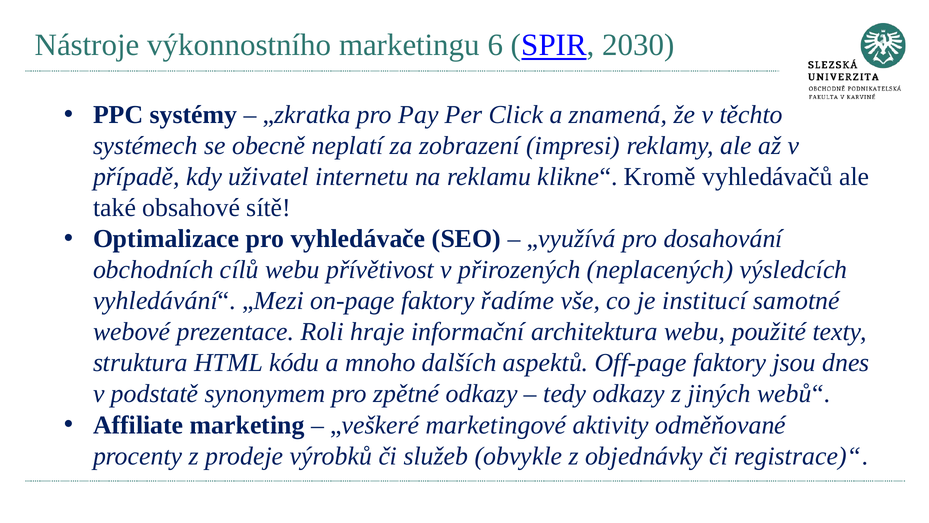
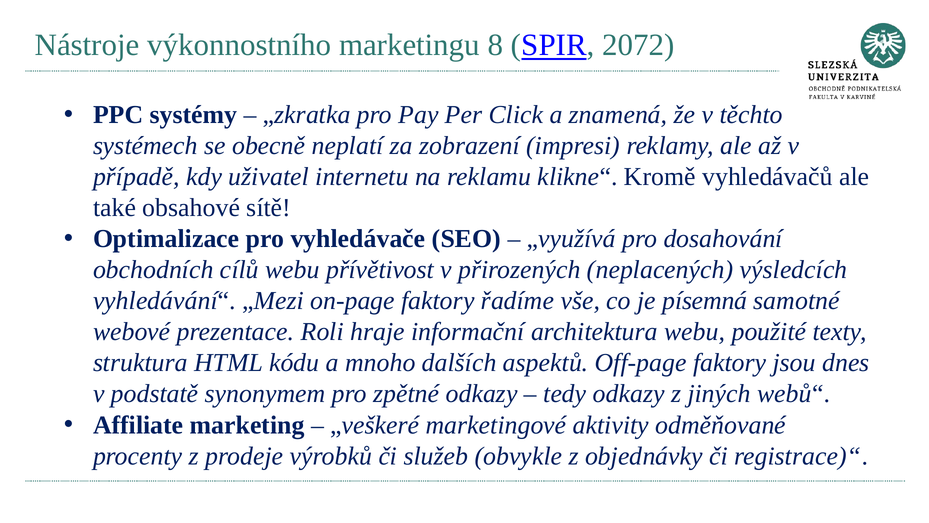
6: 6 -> 8
2030: 2030 -> 2072
institucí: institucí -> písemná
